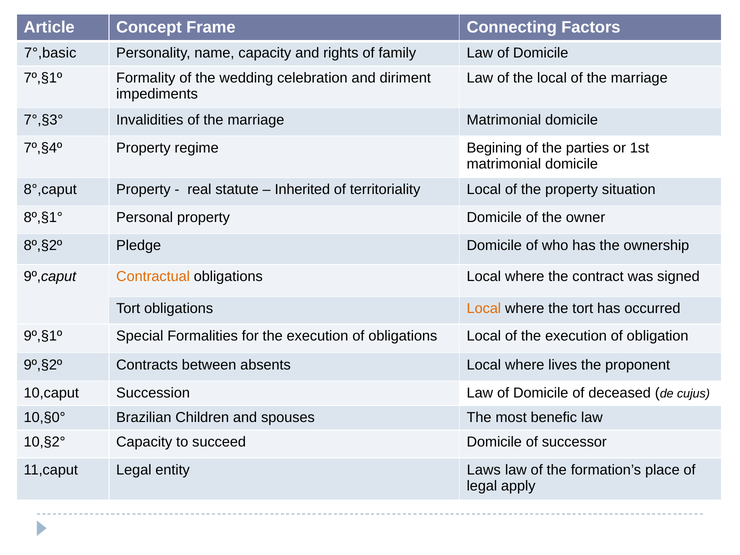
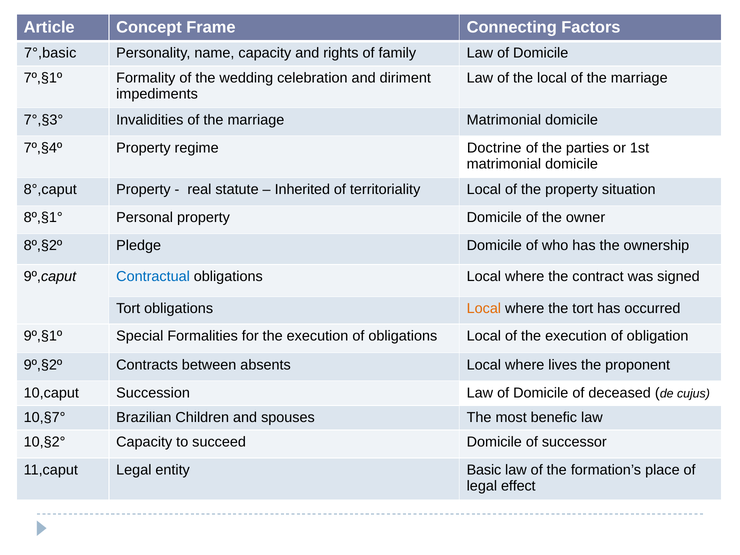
Begining: Begining -> Doctrine
Contractual colour: orange -> blue
10,§0°: 10,§0° -> 10,§7°
Laws: Laws -> Basic
apply: apply -> effect
